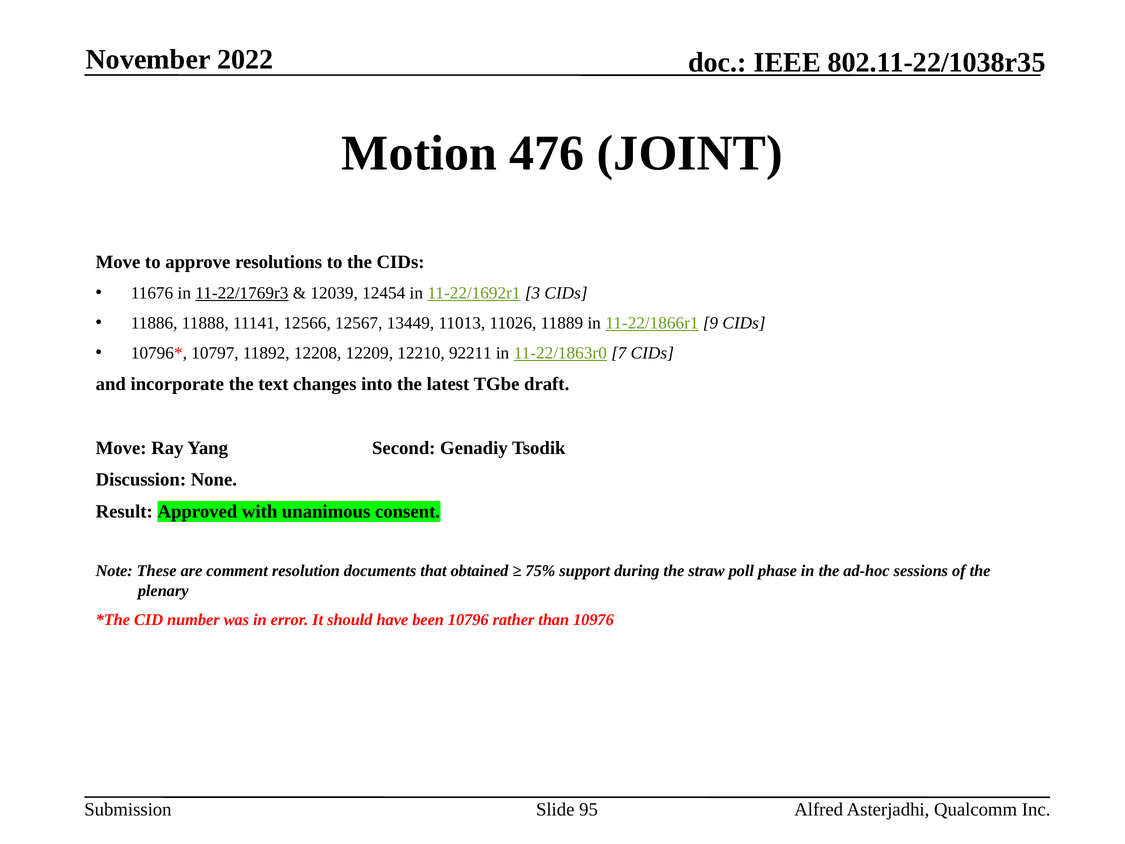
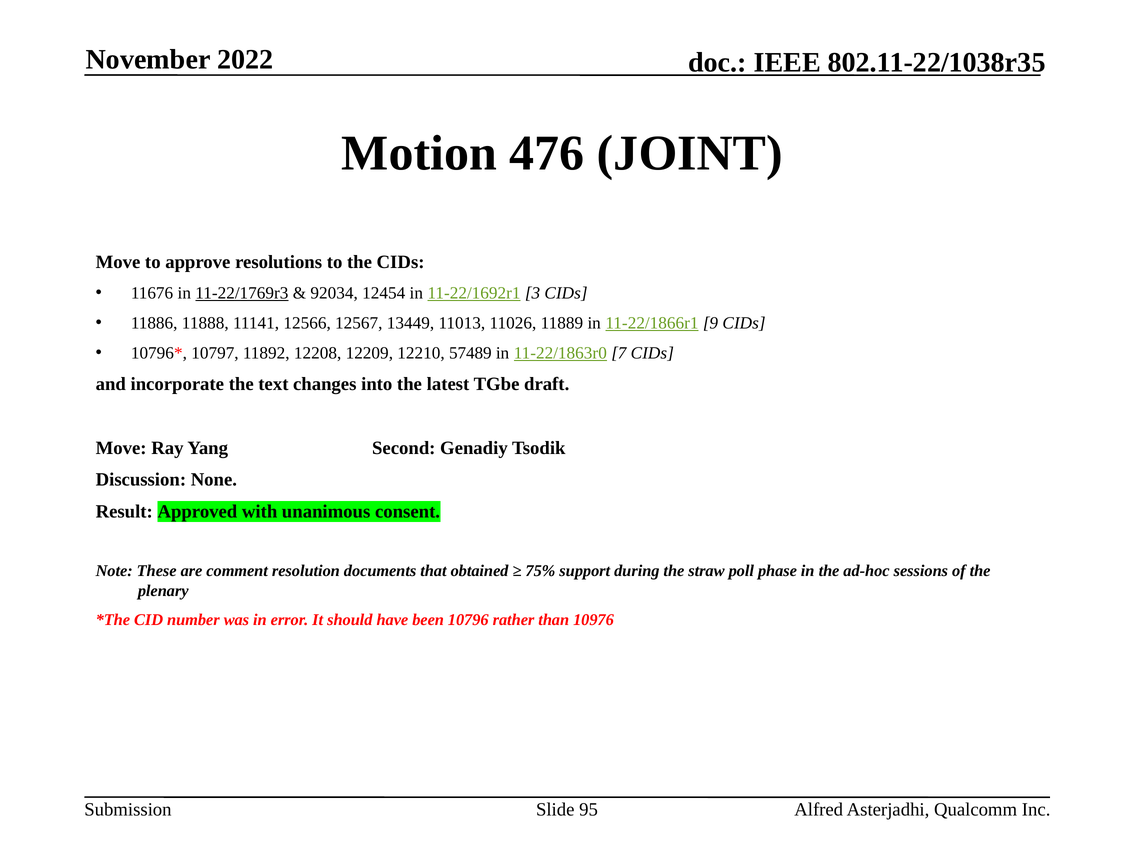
12039: 12039 -> 92034
92211: 92211 -> 57489
